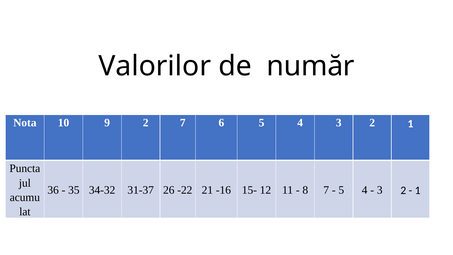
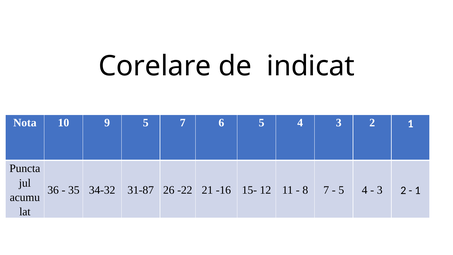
Valorilor: Valorilor -> Corelare
număr: număr -> indicat
9 2: 2 -> 5
31-37: 31-37 -> 31-87
